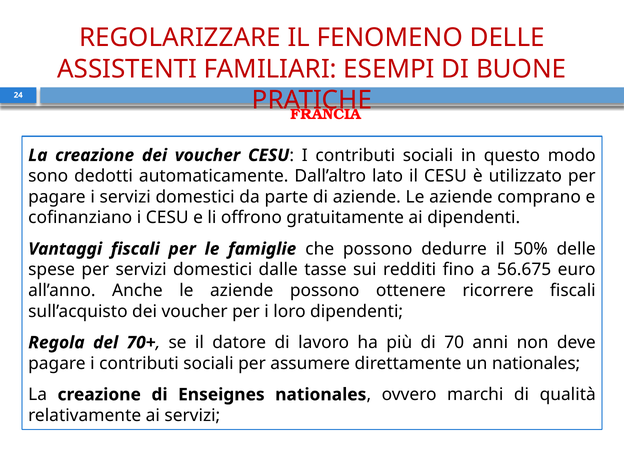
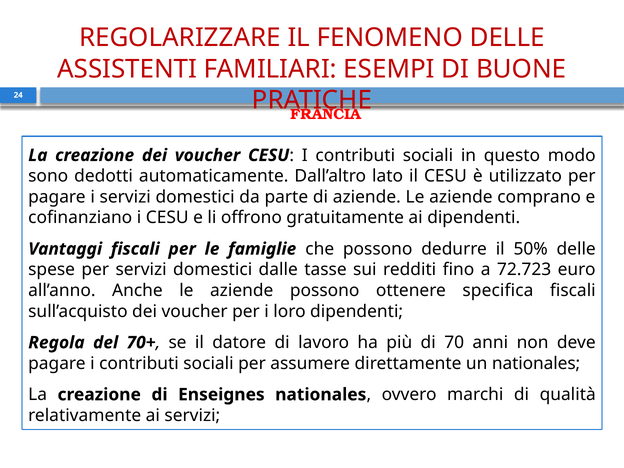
56.675: 56.675 -> 72.723
ricorrere: ricorrere -> specifica
